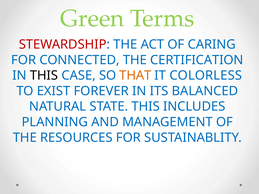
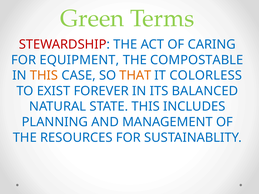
CONNECTED: CONNECTED -> EQUIPMENT
CERTIFICATION: CERTIFICATION -> COMPOSTABLE
THIS at (44, 76) colour: black -> orange
